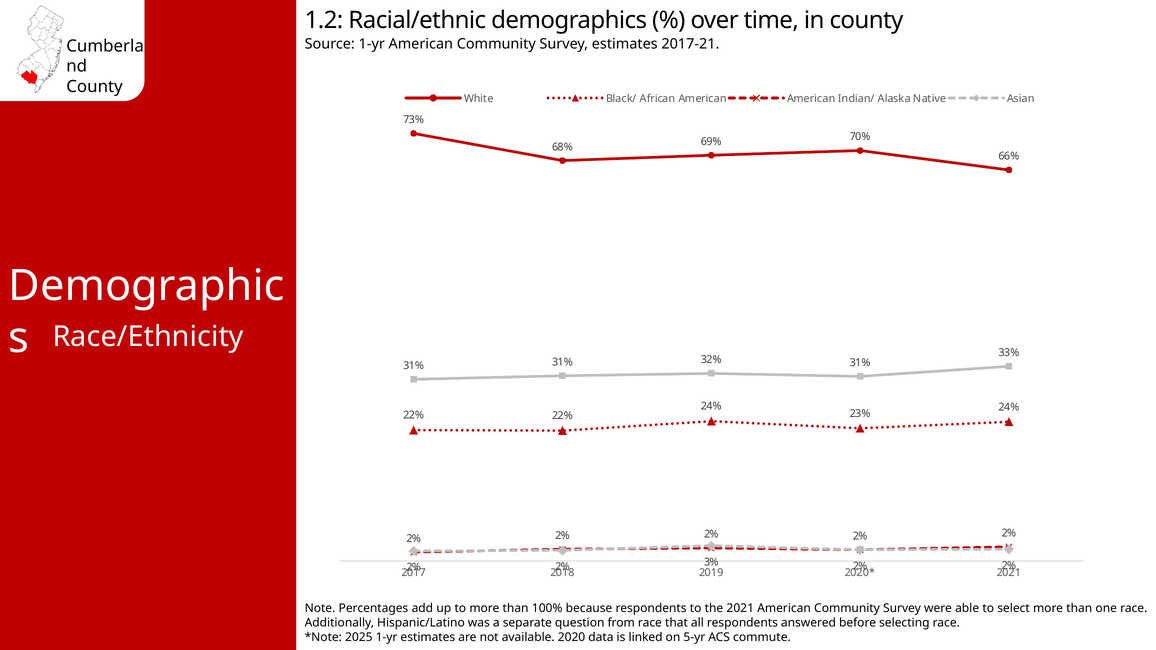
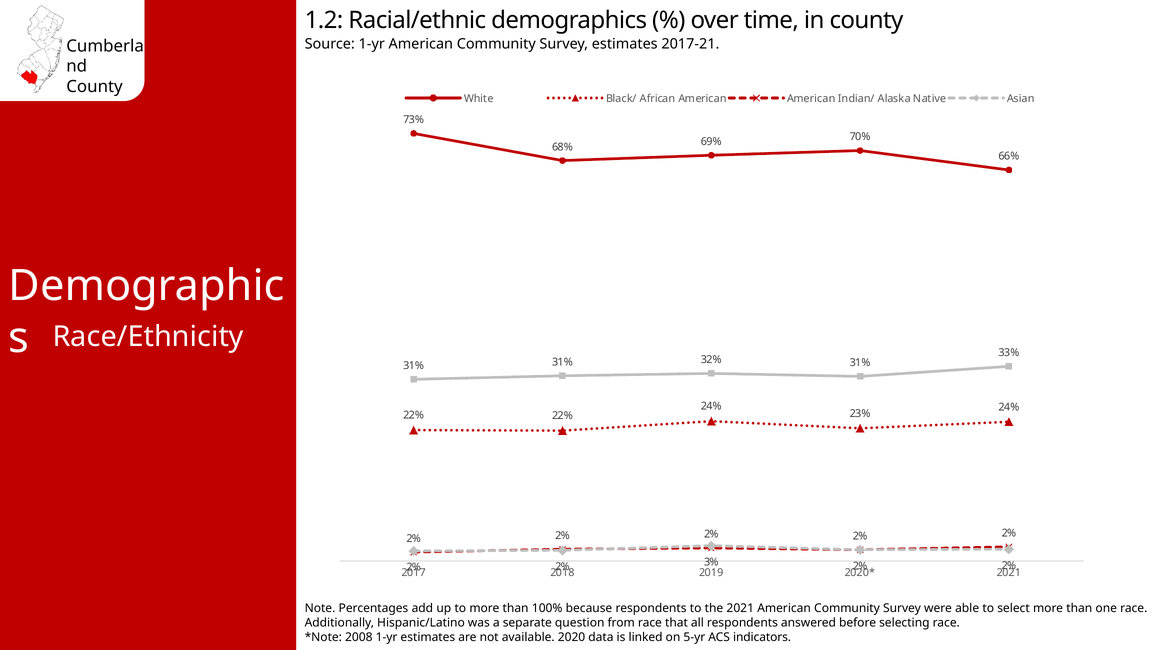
2025: 2025 -> 2008
commute: commute -> indicators
